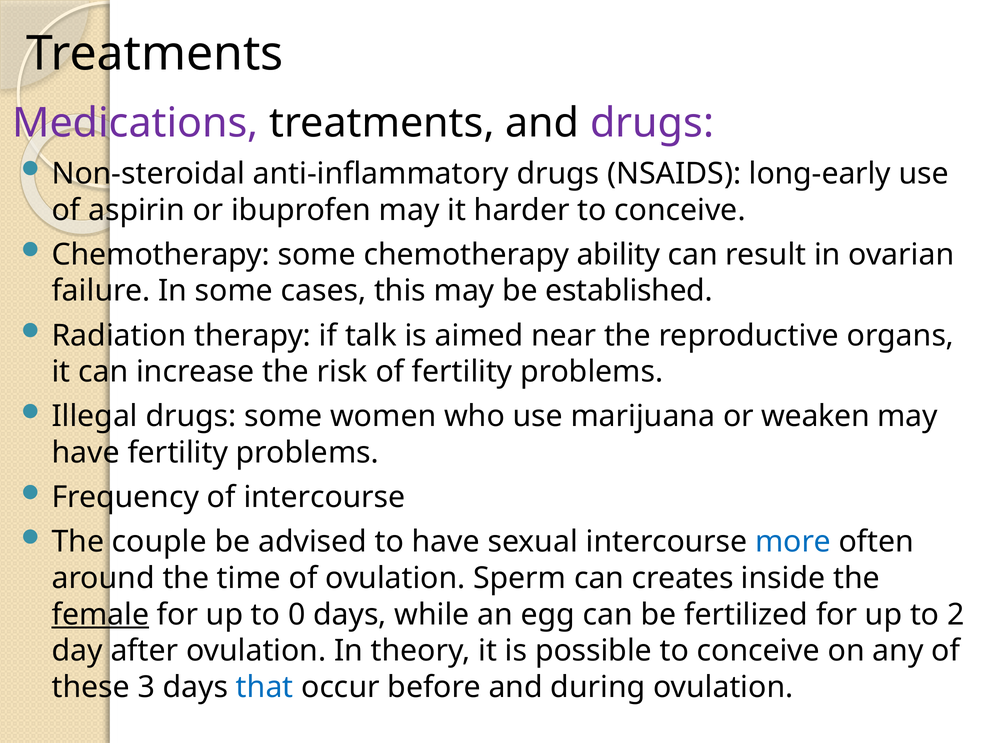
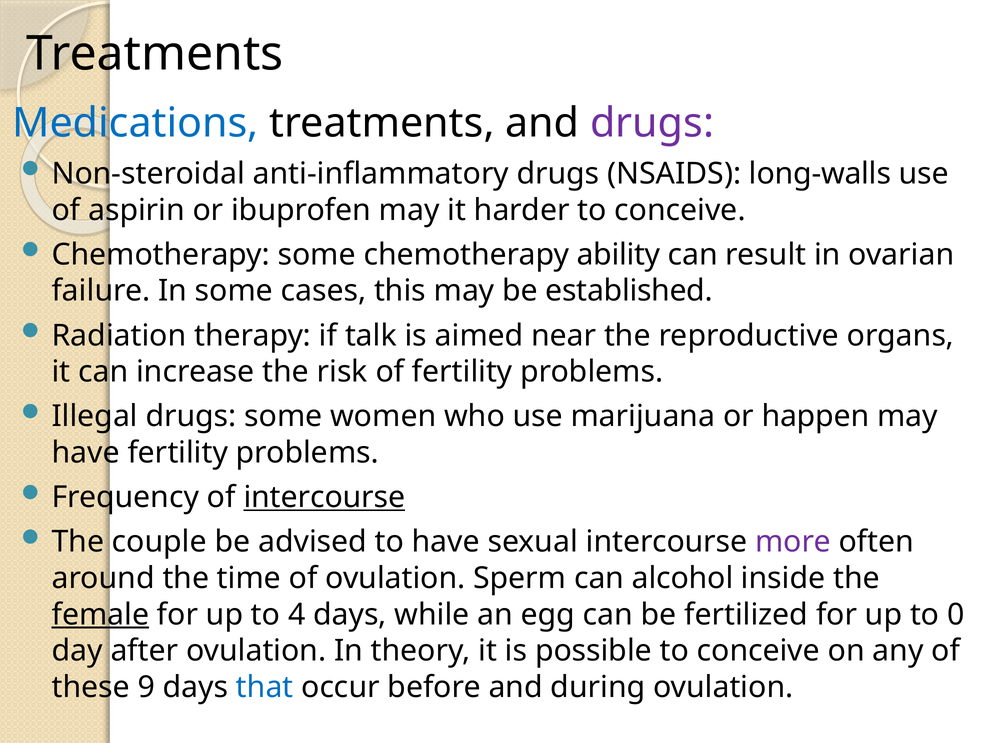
Medications colour: purple -> blue
long-early: long-early -> long-walls
weaken: weaken -> happen
intercourse at (324, 497) underline: none -> present
more colour: blue -> purple
creates: creates -> alcohol
0: 0 -> 4
2: 2 -> 0
3: 3 -> 9
